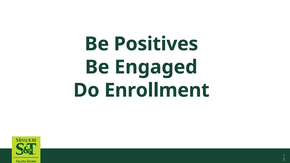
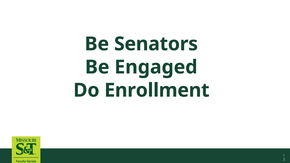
Positives: Positives -> Senators
